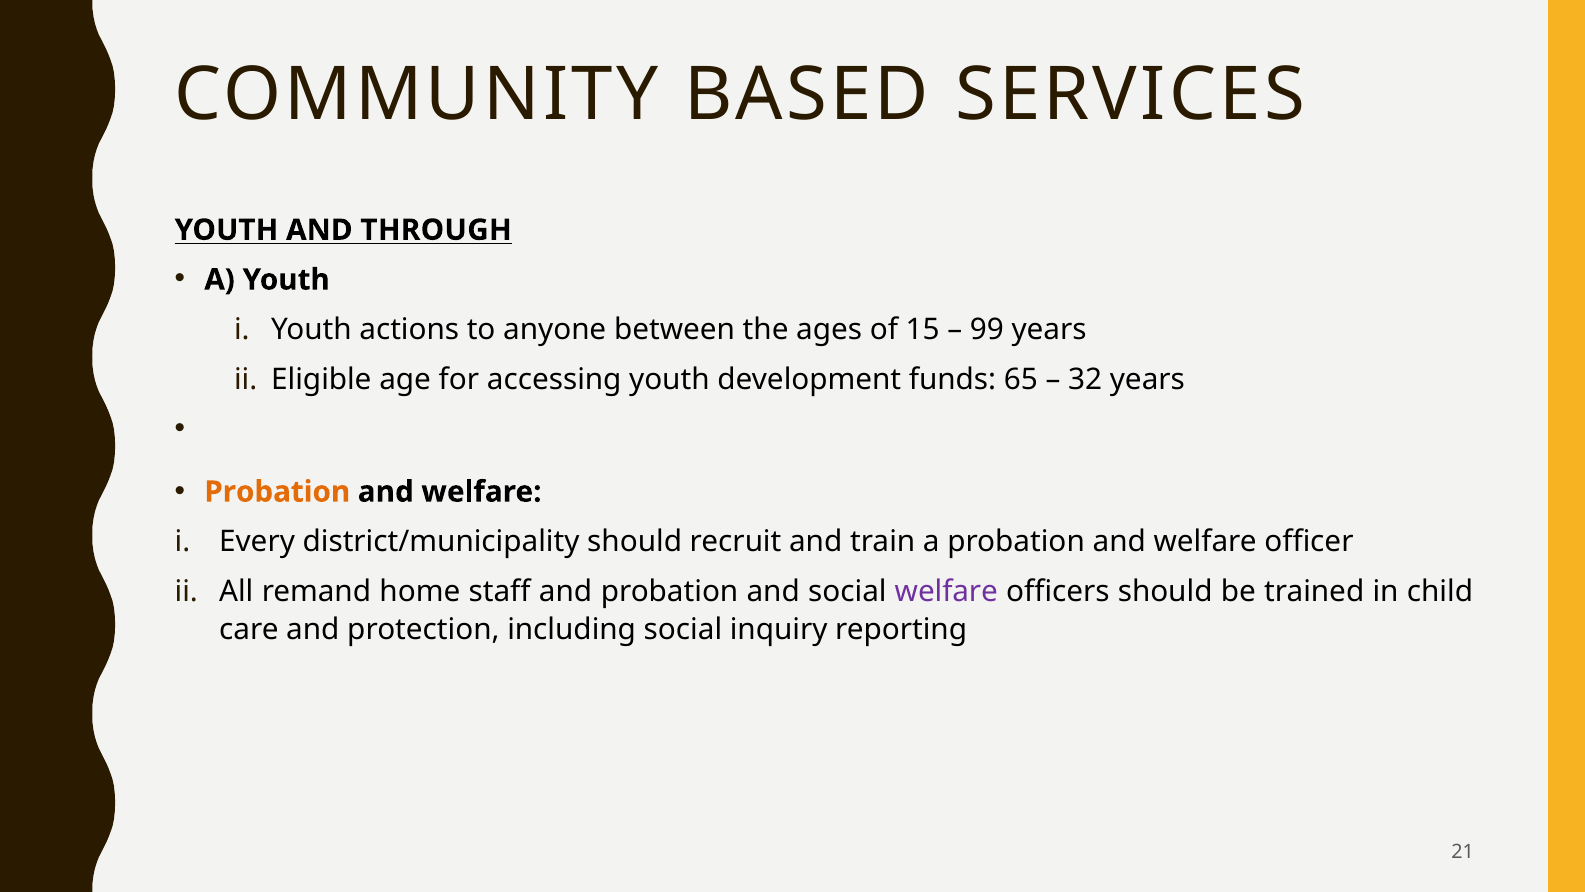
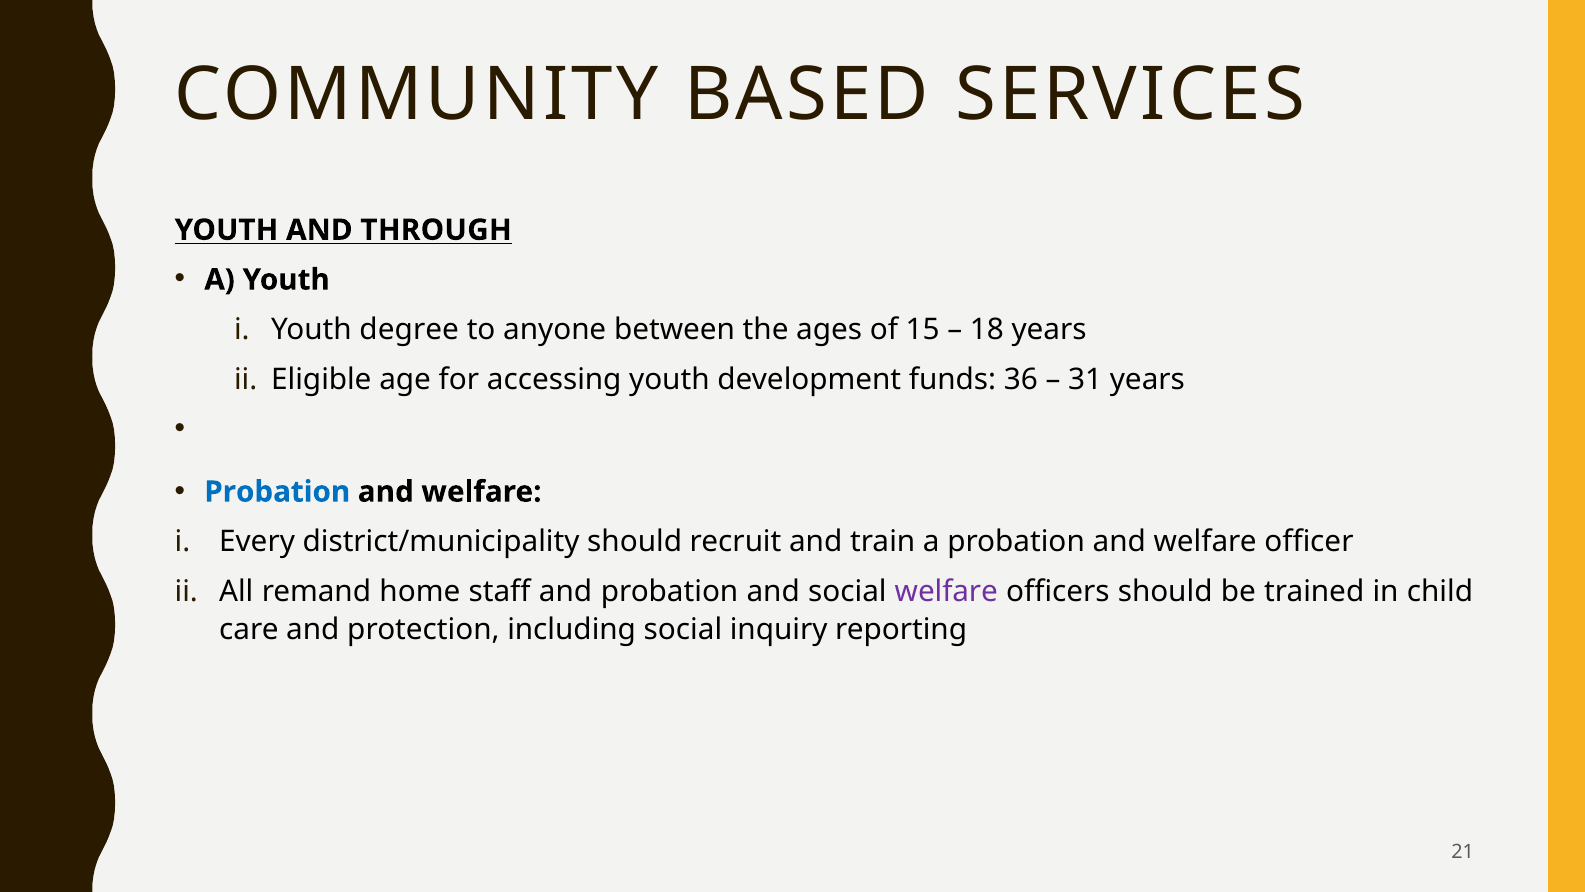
actions: actions -> degree
99: 99 -> 18
65: 65 -> 36
32: 32 -> 31
Probation at (277, 492) colour: orange -> blue
